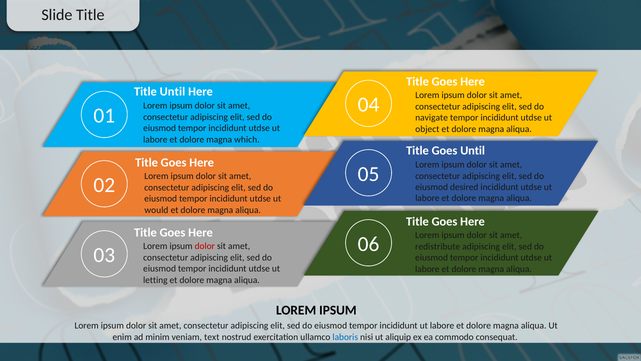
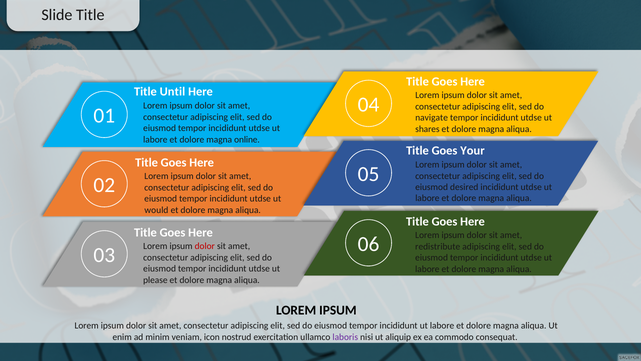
object: object -> shares
which: which -> online
Goes Until: Until -> Your
letting: letting -> please
text: text -> icon
laboris colour: blue -> purple
